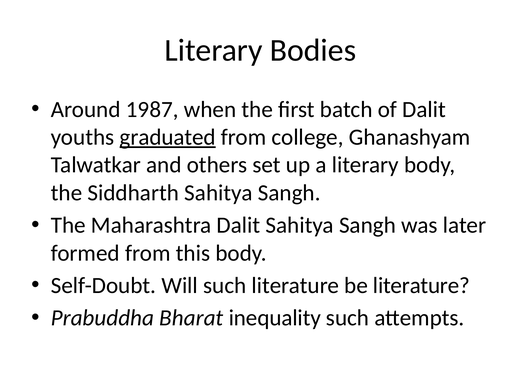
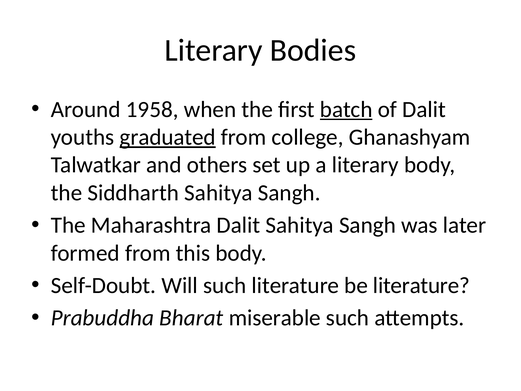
1987: 1987 -> 1958
batch underline: none -> present
inequality: inequality -> miserable
